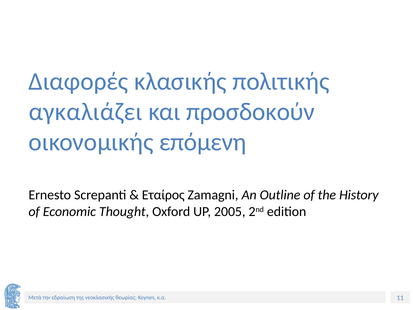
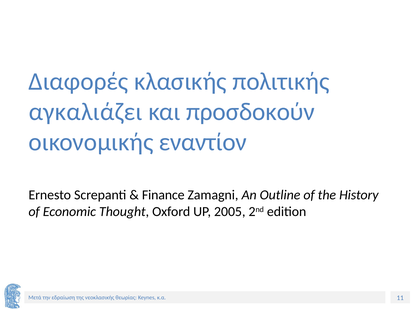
επόμενη: επόμενη -> εναντίον
Εταίρος: Εταίρος -> Finance
